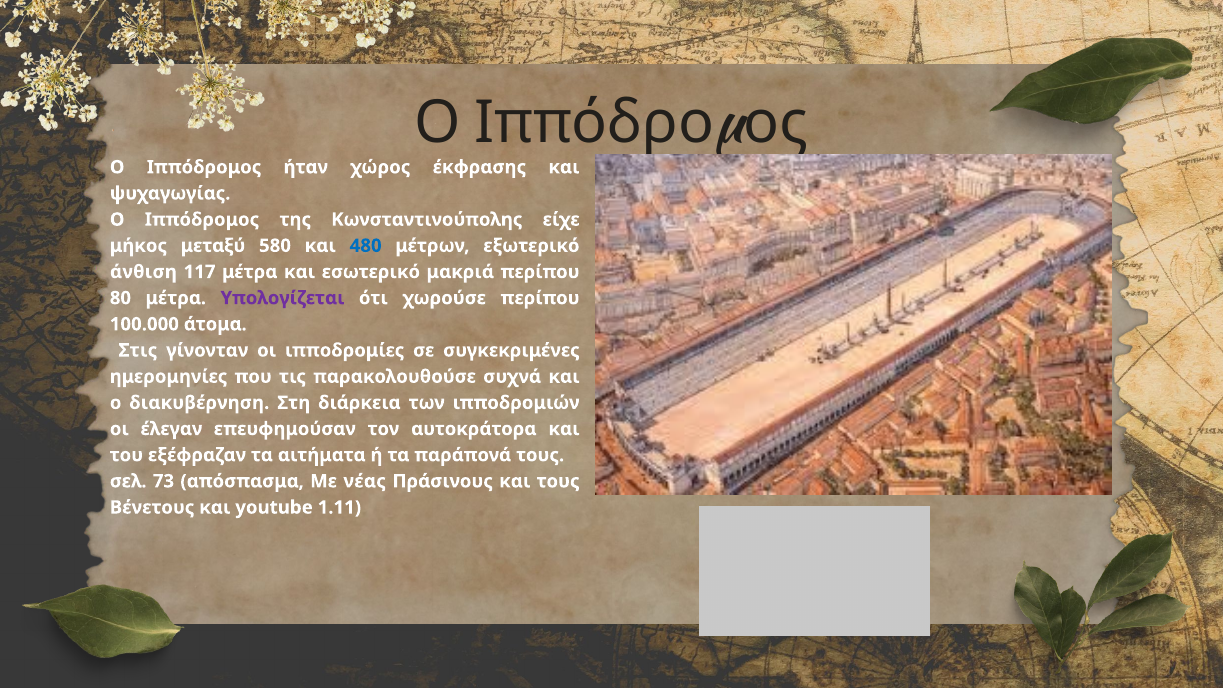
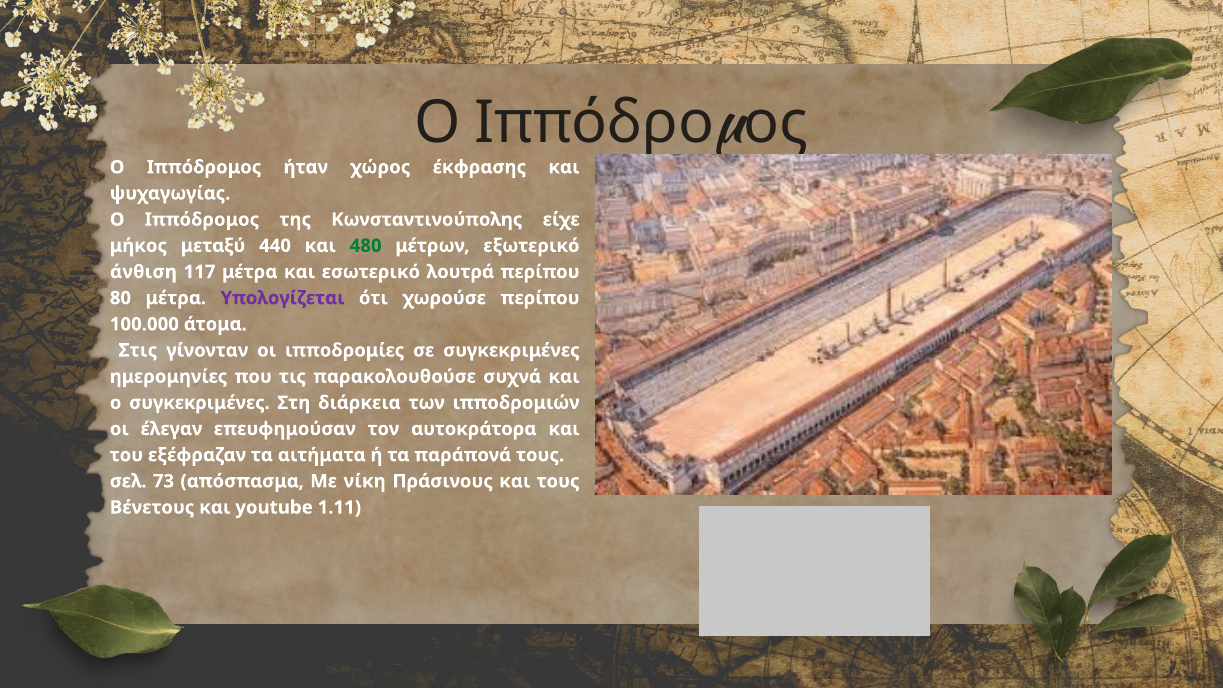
580: 580 -> 440
480 colour: blue -> green
μακριά: μακριά -> λουτρά
ο διακυβέρνηση: διακυβέρνηση -> συγκεκριμένες
νέας: νέας -> νίκη
